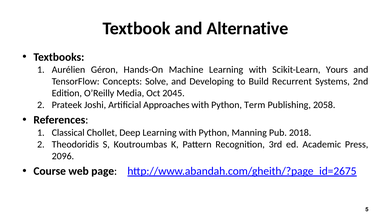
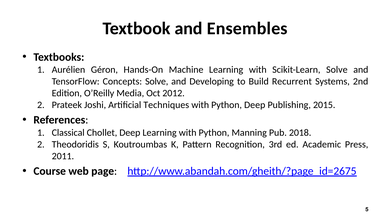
Alternative: Alternative -> Ensembles
Scikit-Learn Yours: Yours -> Solve
2045: 2045 -> 2012
Approaches: Approaches -> Techniques
Python Term: Term -> Deep
2058: 2058 -> 2015
2096: 2096 -> 2011
